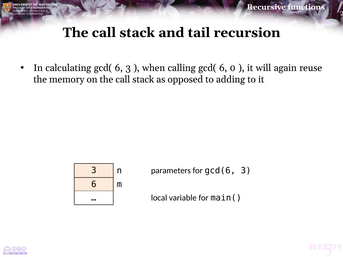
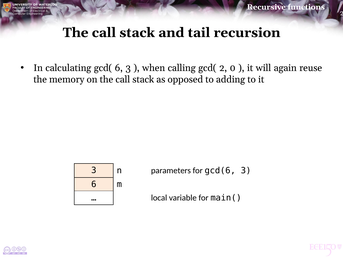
calling gcd( 6: 6 -> 2
